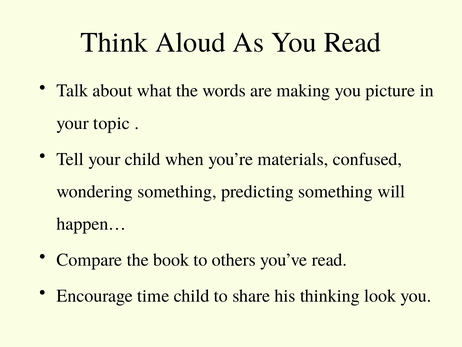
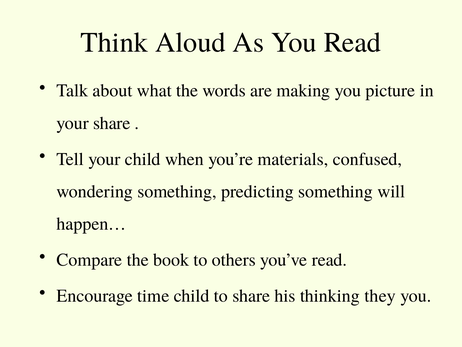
your topic: topic -> share
look: look -> they
